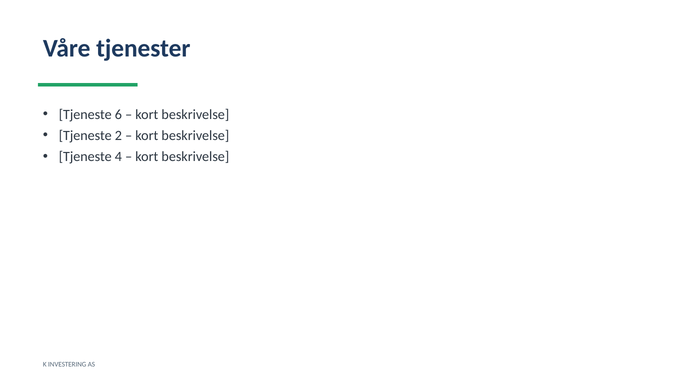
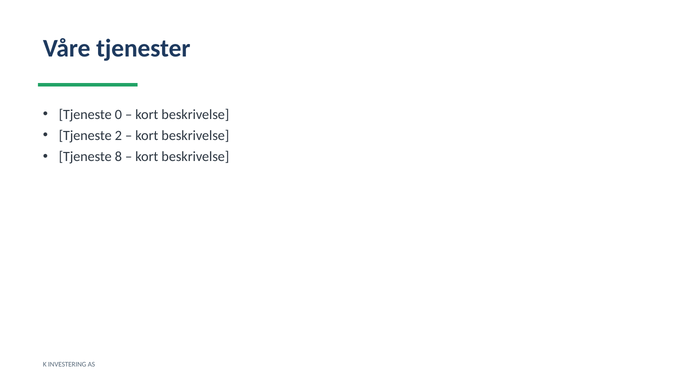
6: 6 -> 0
4: 4 -> 8
